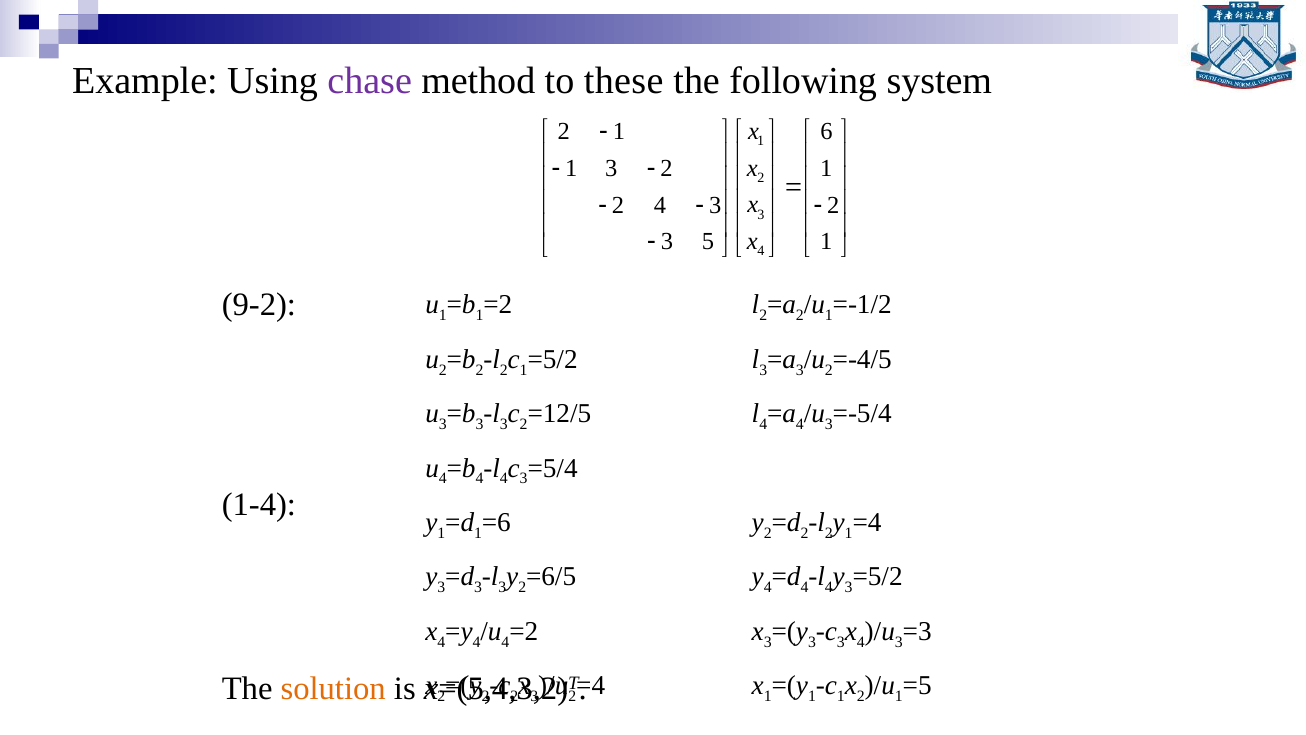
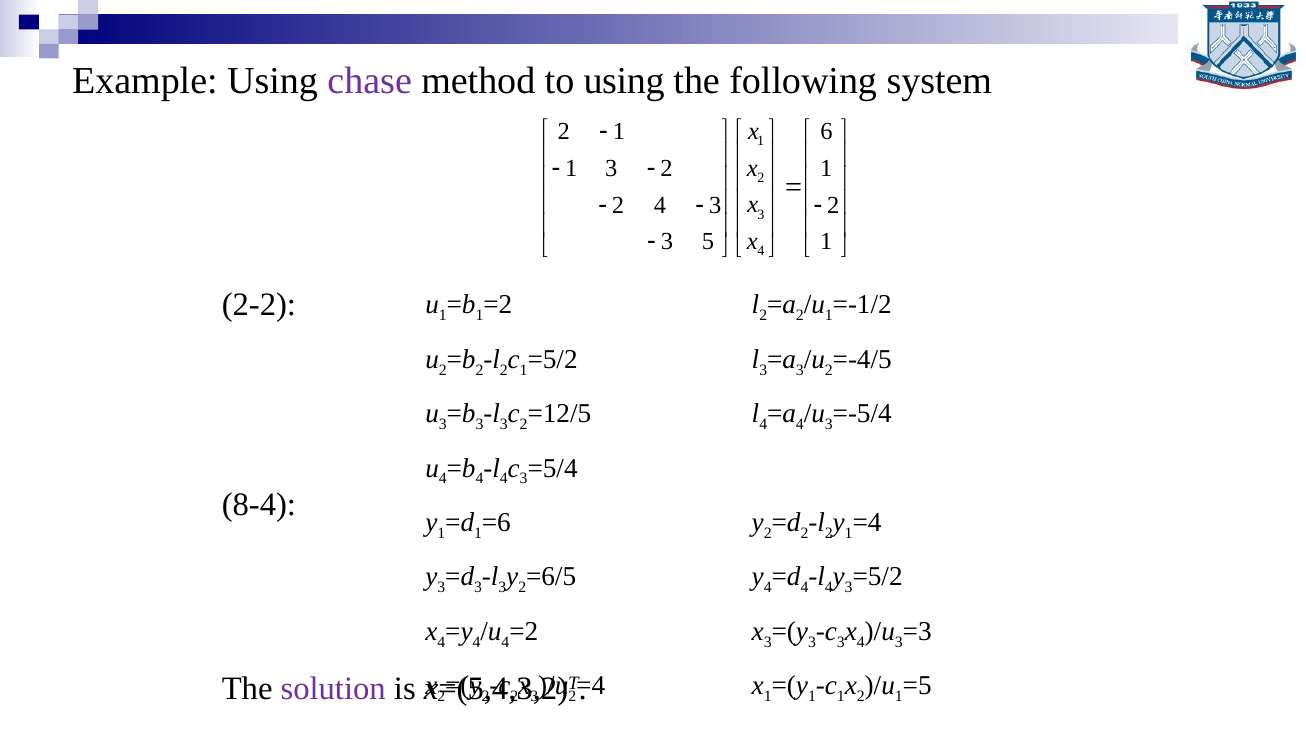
to these: these -> using
9-2: 9-2 -> 2-2
1-4: 1-4 -> 8-4
solution colour: orange -> purple
